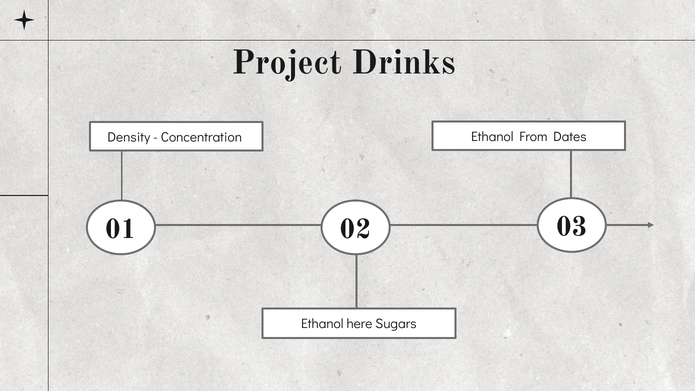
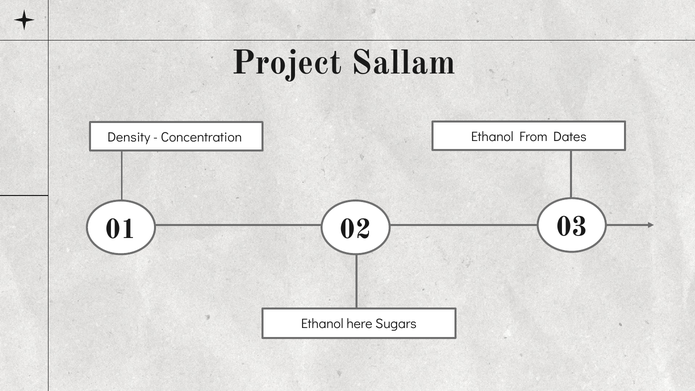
Drinks: Drinks -> Sallam
